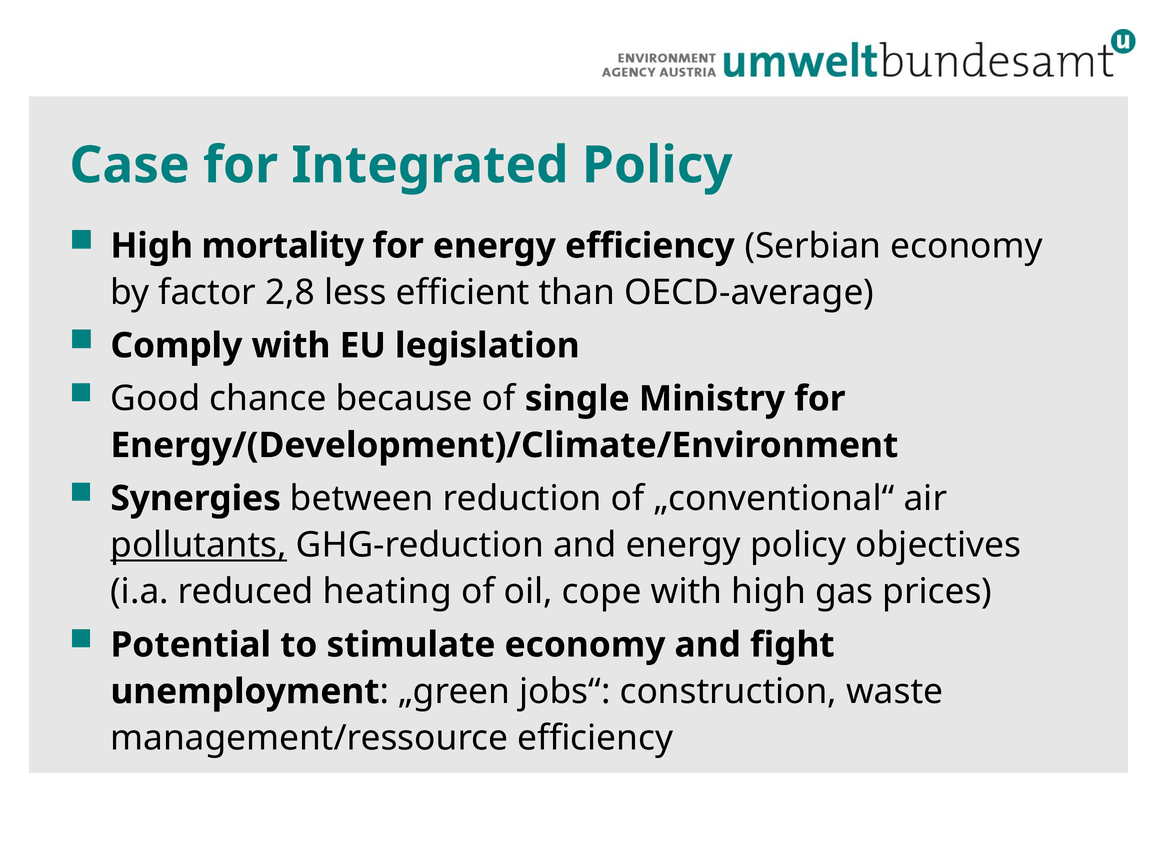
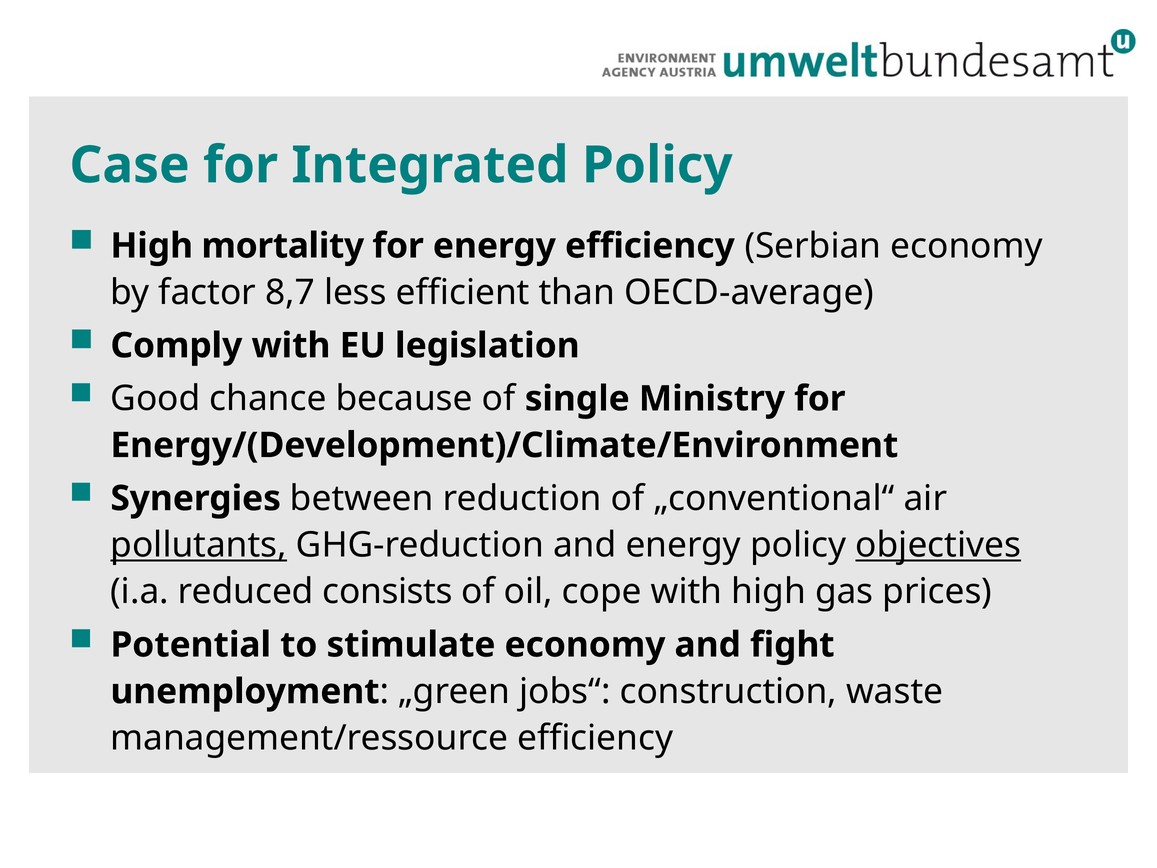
2,8: 2,8 -> 8,7
objectives underline: none -> present
heating: heating -> consists
